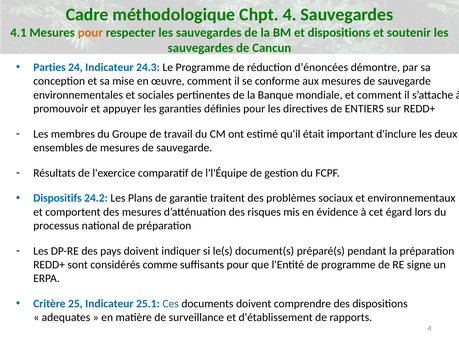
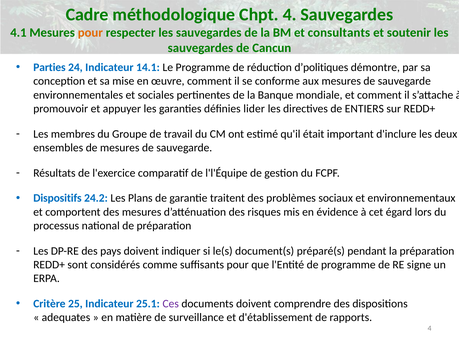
et dispositions: dispositions -> consultants
24.3: 24.3 -> 14.1
d’énoncées: d’énoncées -> d’politiques
définies pour: pour -> lider
Ces colour: blue -> purple
